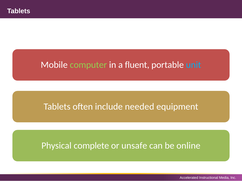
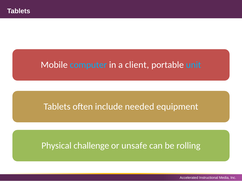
computer colour: light green -> light blue
fluent: fluent -> client
complete: complete -> challenge
online: online -> rolling
